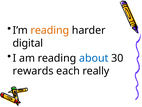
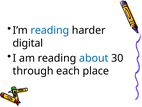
reading at (50, 30) colour: orange -> blue
rewards: rewards -> through
really: really -> place
